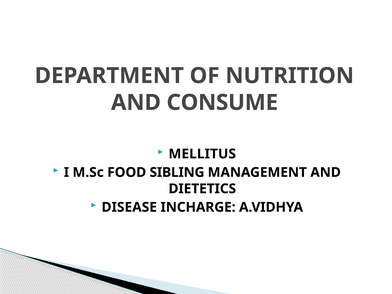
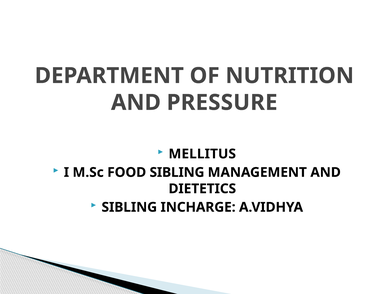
CONSUME: CONSUME -> PRESSURE
DISEASE at (129, 207): DISEASE -> SIBLING
